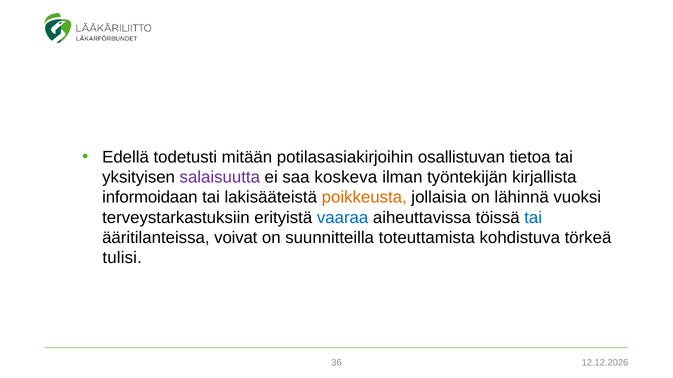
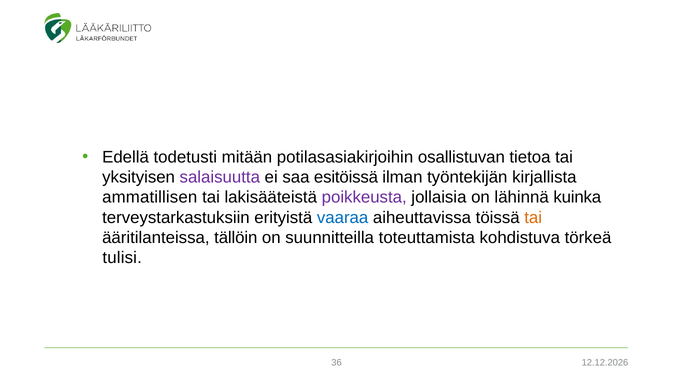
koskeva: koskeva -> esitöissä
informoidaan: informoidaan -> ammatillisen
poikkeusta colour: orange -> purple
vuoksi: vuoksi -> kuinka
tai at (533, 218) colour: blue -> orange
voivat: voivat -> tällöin
